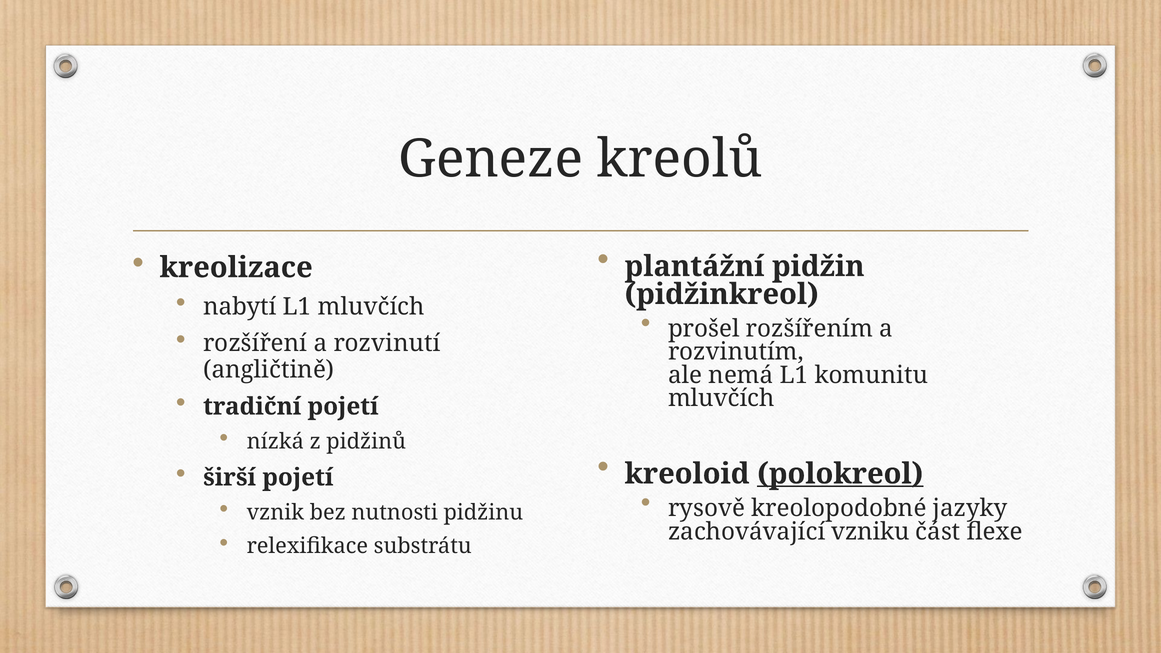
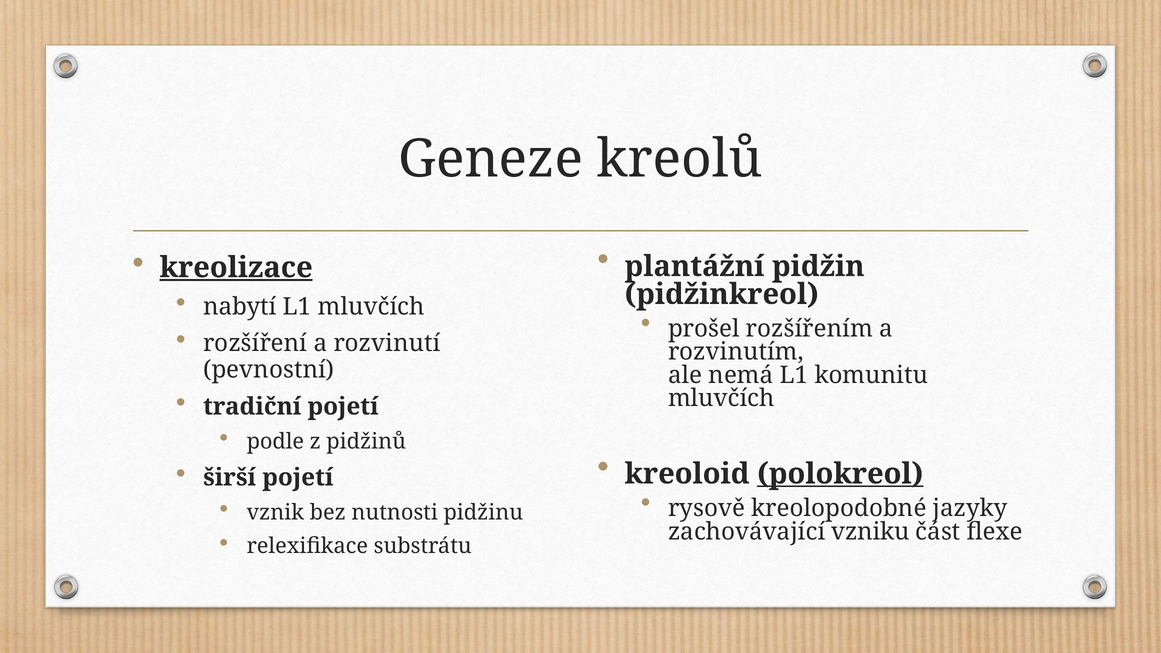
kreolizace underline: none -> present
angličtině: angličtině -> pevnostní
nízká: nízká -> podle
